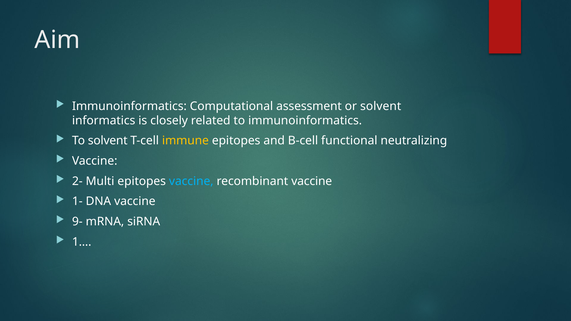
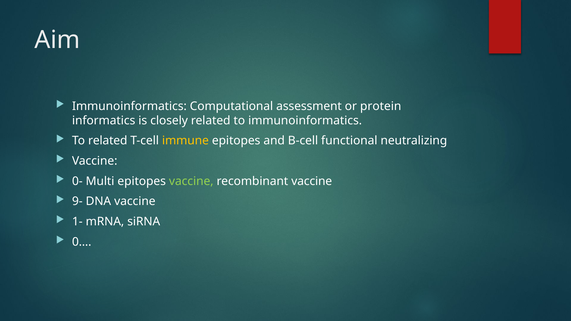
or solvent: solvent -> protein
To solvent: solvent -> related
2-: 2- -> 0-
vaccine at (191, 181) colour: light blue -> light green
1-: 1- -> 9-
9-: 9- -> 1-
1…: 1… -> 0…
